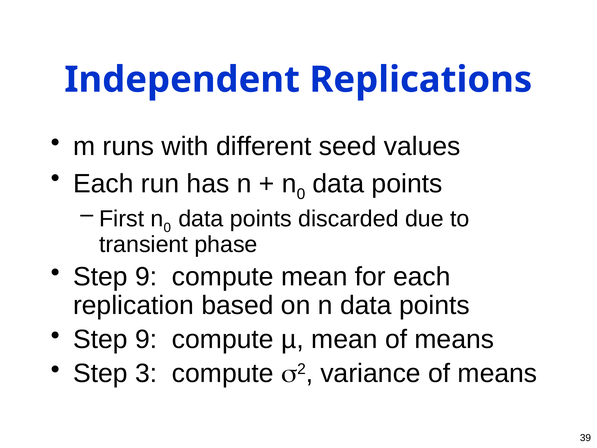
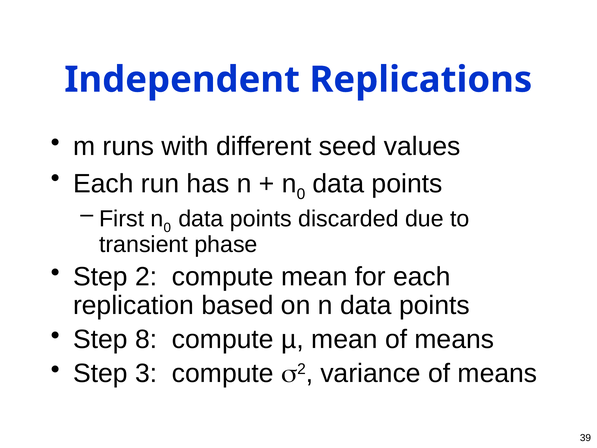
9 at (146, 277): 9 -> 2
9 at (146, 339): 9 -> 8
